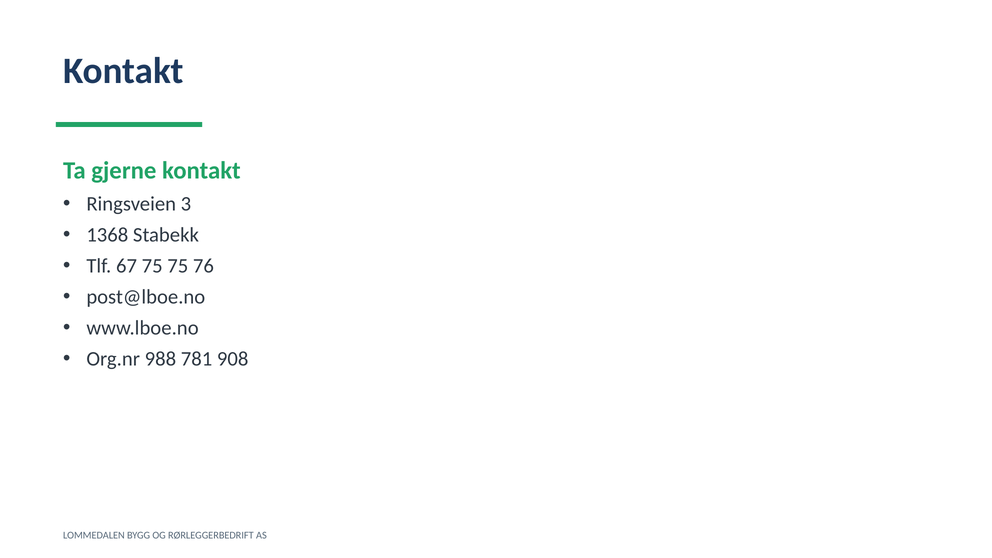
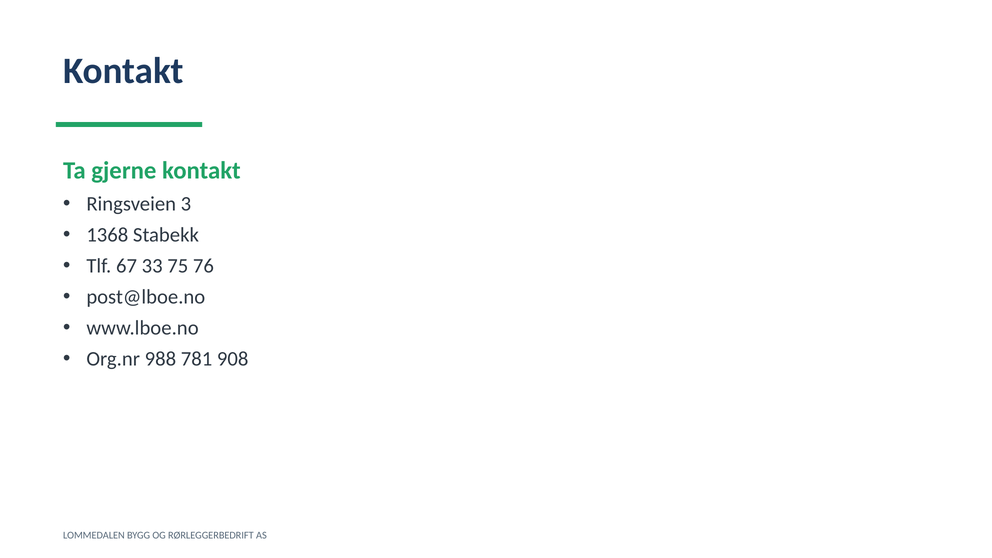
67 75: 75 -> 33
